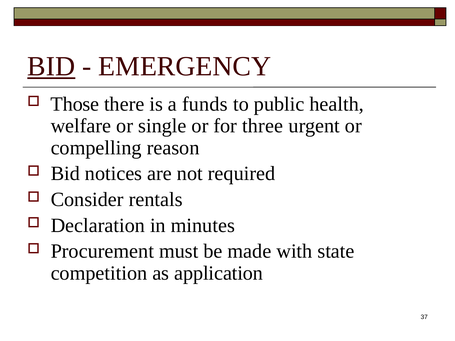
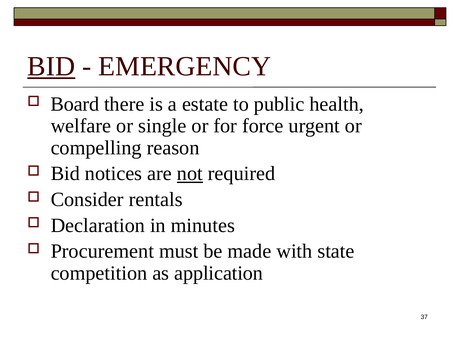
Those: Those -> Board
funds: funds -> estate
three: three -> force
not underline: none -> present
